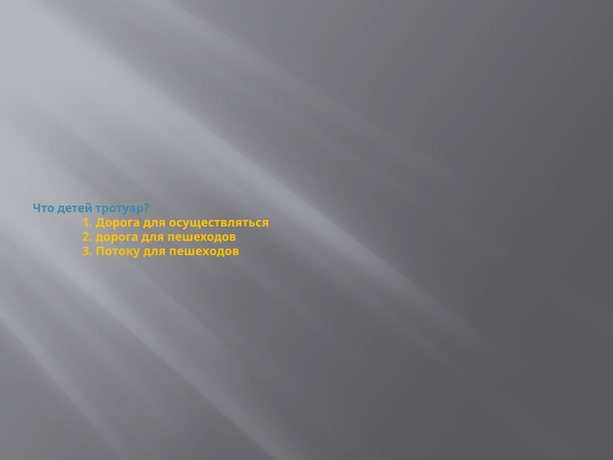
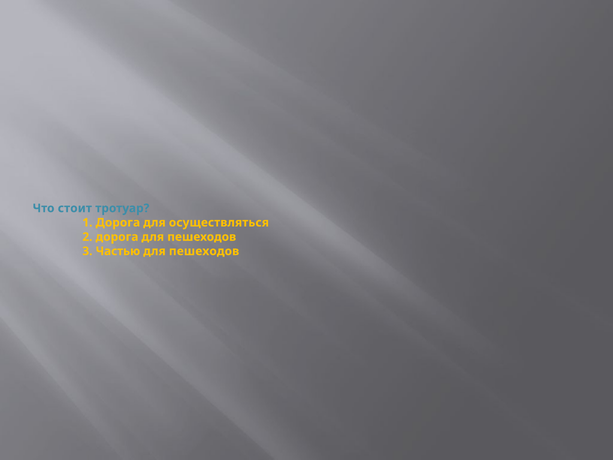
детей: детей -> стоит
Потоку: Потоку -> Частью
